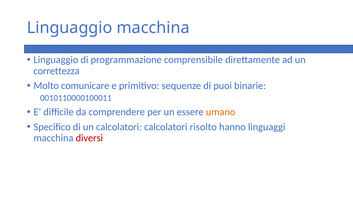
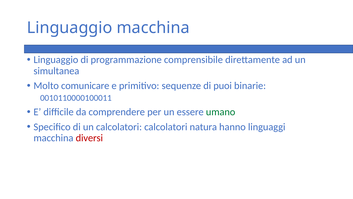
correttezza: correttezza -> simultanea
umano colour: orange -> green
risolto: risolto -> natura
